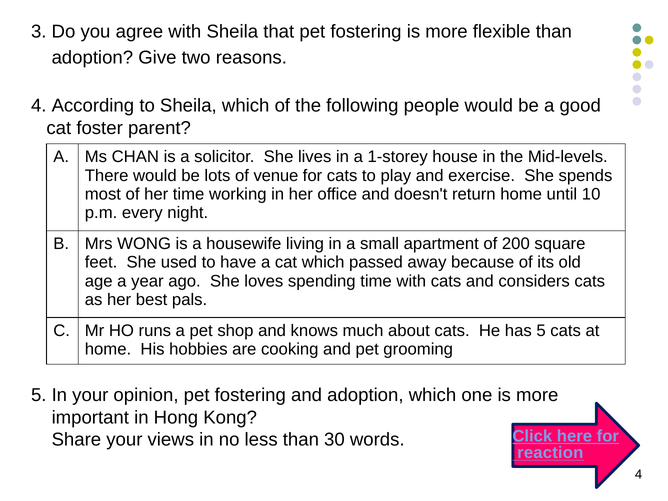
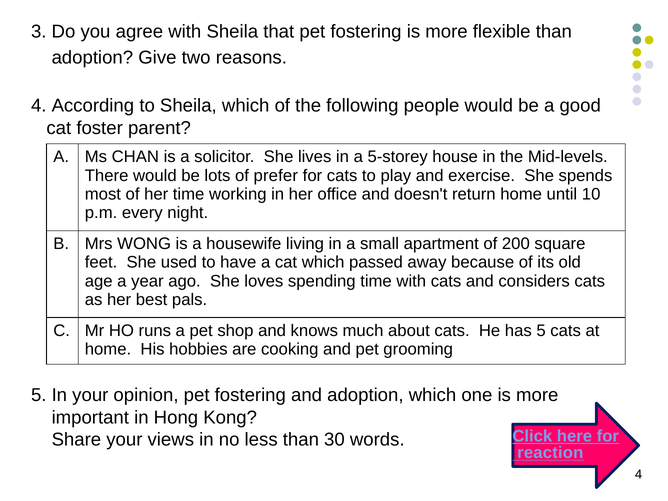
1-storey: 1-storey -> 5-storey
venue: venue -> prefer
